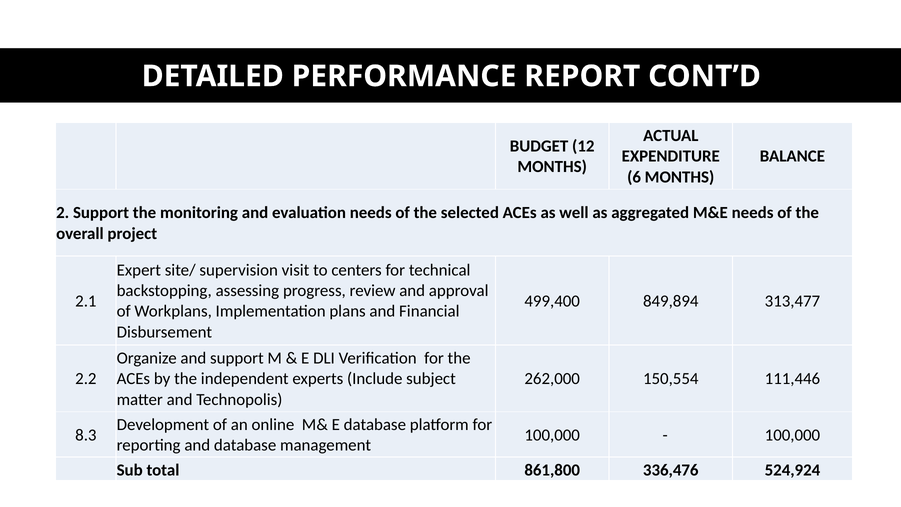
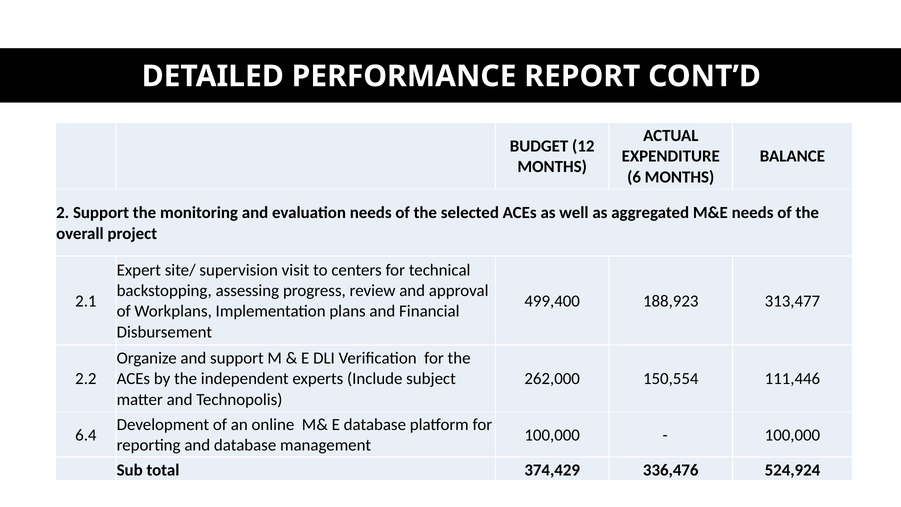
849,894: 849,894 -> 188,923
8.3: 8.3 -> 6.4
861,800: 861,800 -> 374,429
